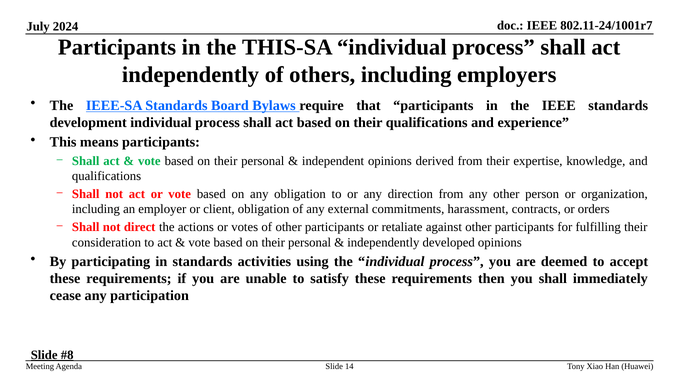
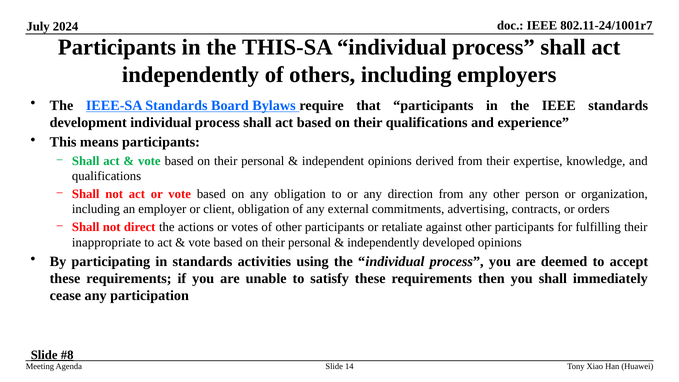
harassment: harassment -> advertising
consideration: consideration -> inappropriate
